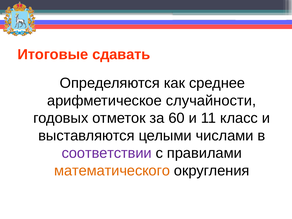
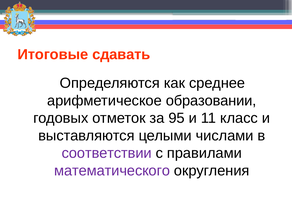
случайности: случайности -> образовании
60: 60 -> 95
математического colour: orange -> purple
